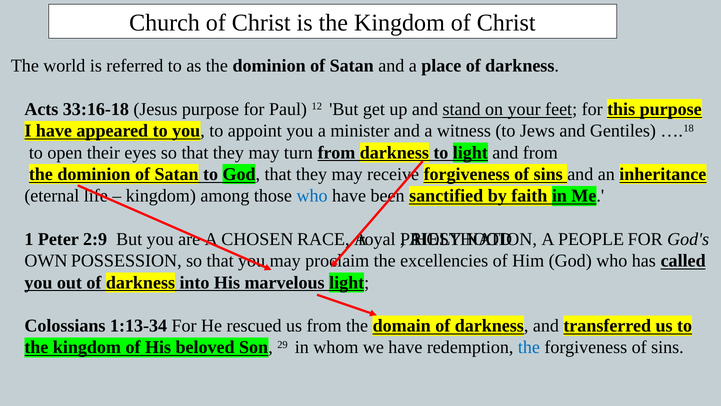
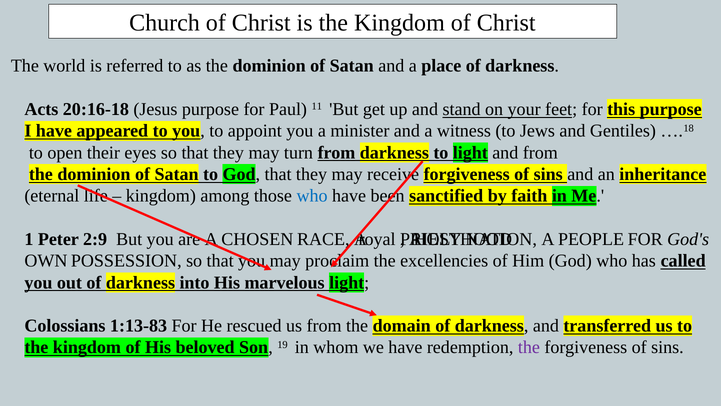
33:16-18: 33:16-18 -> 20:16-18
12: 12 -> 11
1:13-34: 1:13-34 -> 1:13-83
29: 29 -> 19
the at (529, 347) colour: blue -> purple
